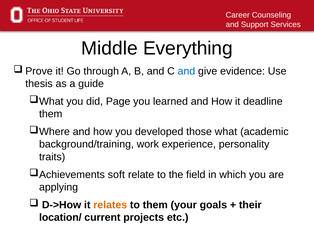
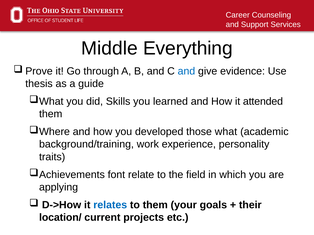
Page: Page -> Skills
deadline: deadline -> attended
soft: soft -> font
relates colour: orange -> blue
